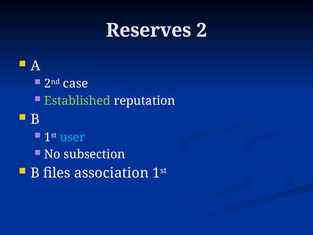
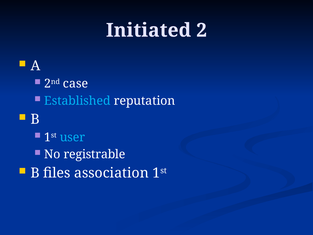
Reserves: Reserves -> Initiated
Established colour: light green -> light blue
subsection: subsection -> registrable
